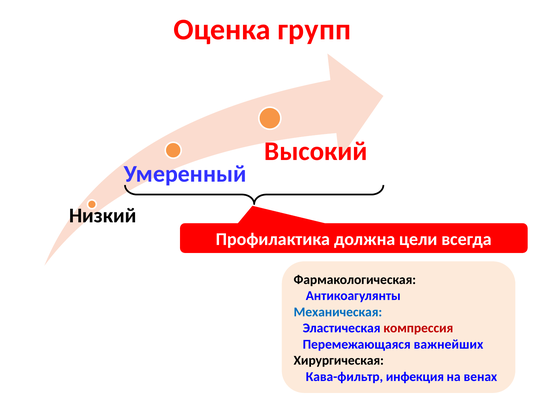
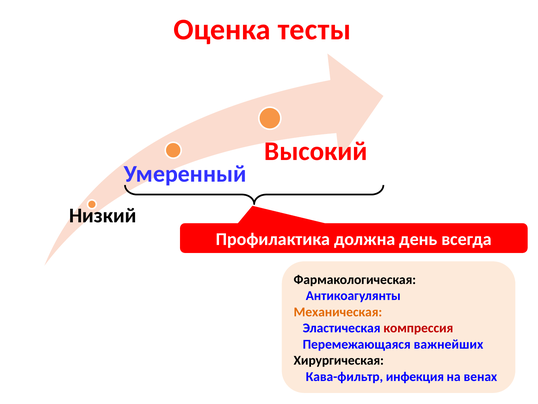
групп: групп -> тесты
цели: цели -> день
Механическая colour: blue -> orange
